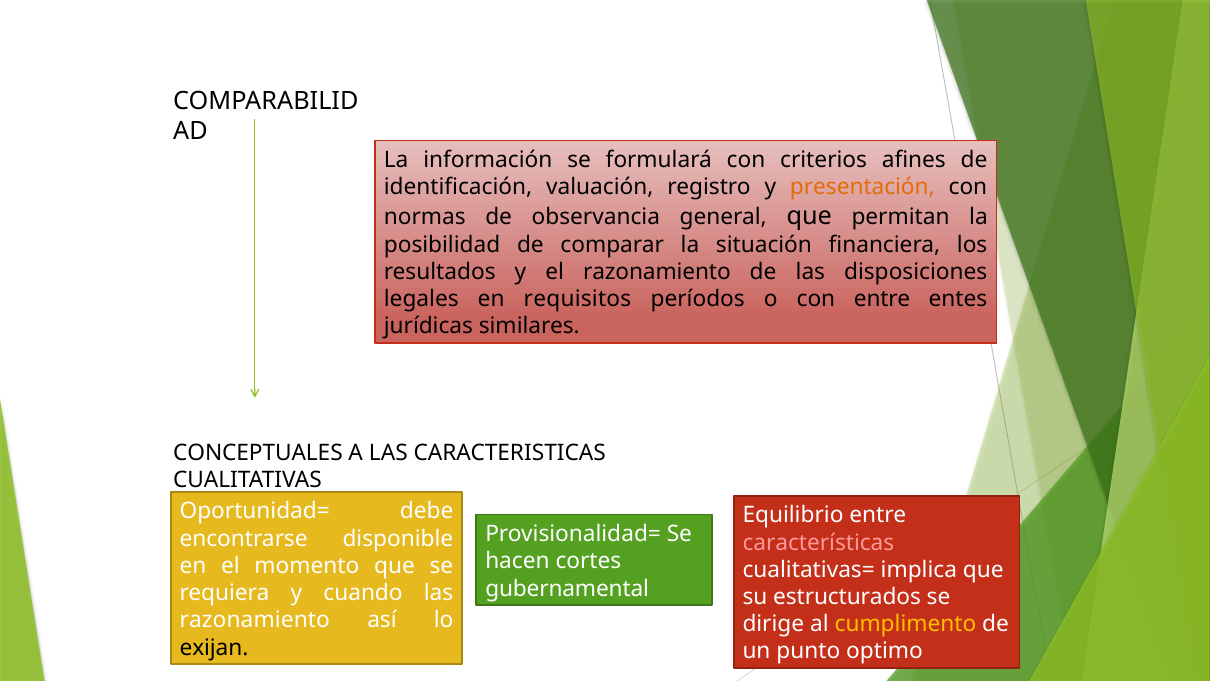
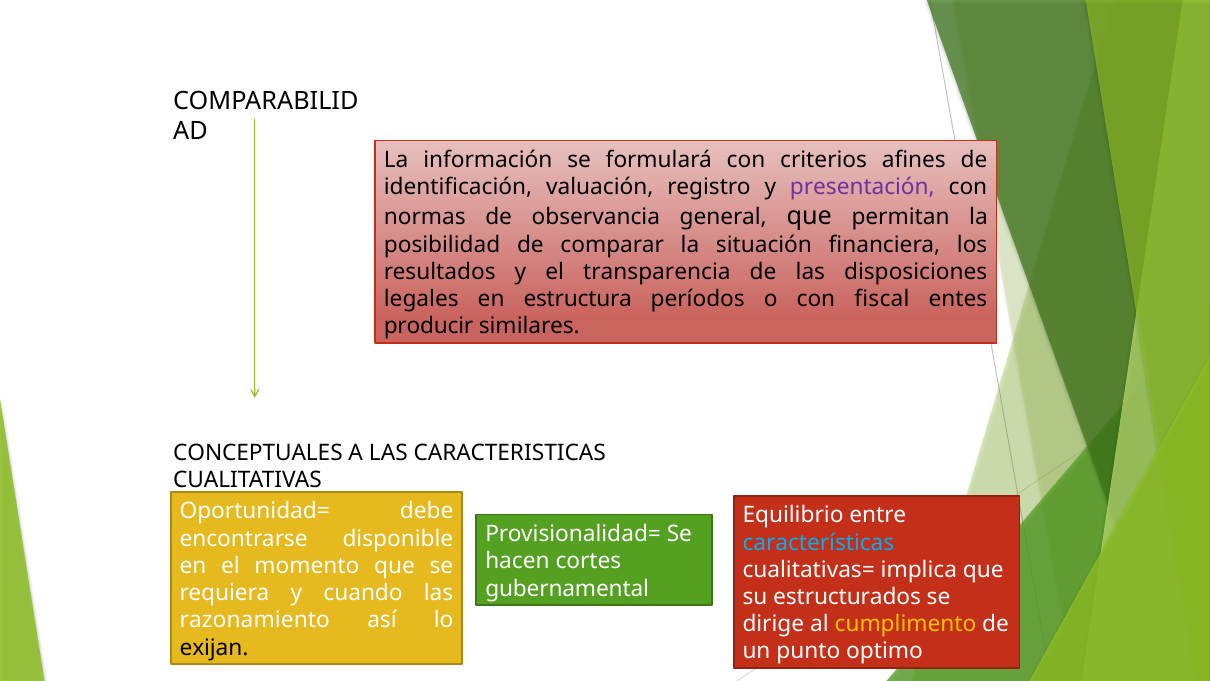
presentación colour: orange -> purple
el razonamiento: razonamiento -> transparencia
requisitos: requisitos -> estructura
con entre: entre -> fiscal
jurídicas: jurídicas -> producir
características colour: pink -> light blue
